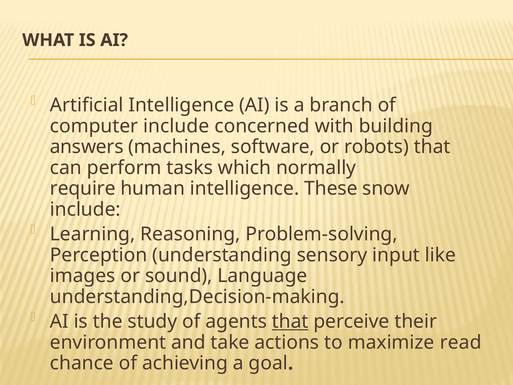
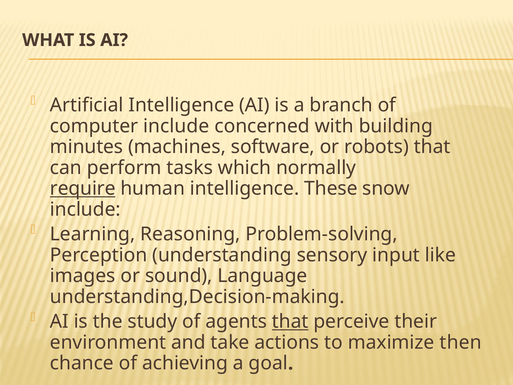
answers: answers -> minutes
require underline: none -> present
read: read -> then
